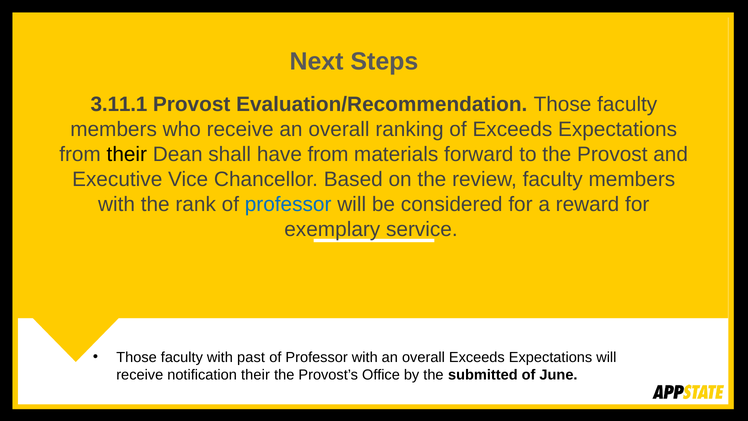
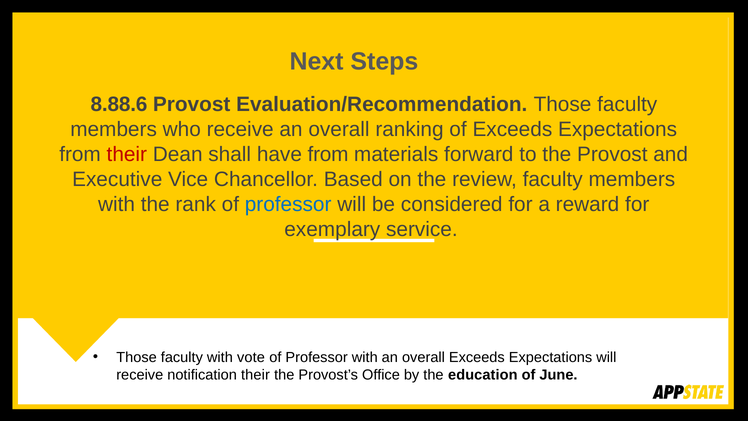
3.11.1: 3.11.1 -> 8.88.6
their at (127, 154) colour: black -> red
past: past -> vote
submitted: submitted -> education
